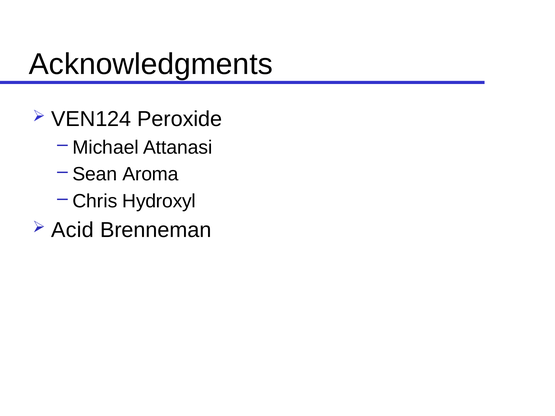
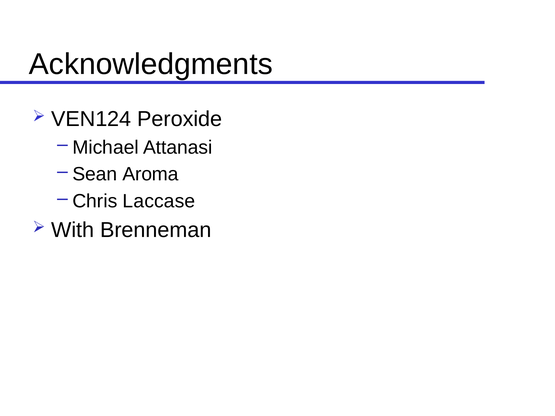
Hydroxyl: Hydroxyl -> Laccase
Acid: Acid -> With
